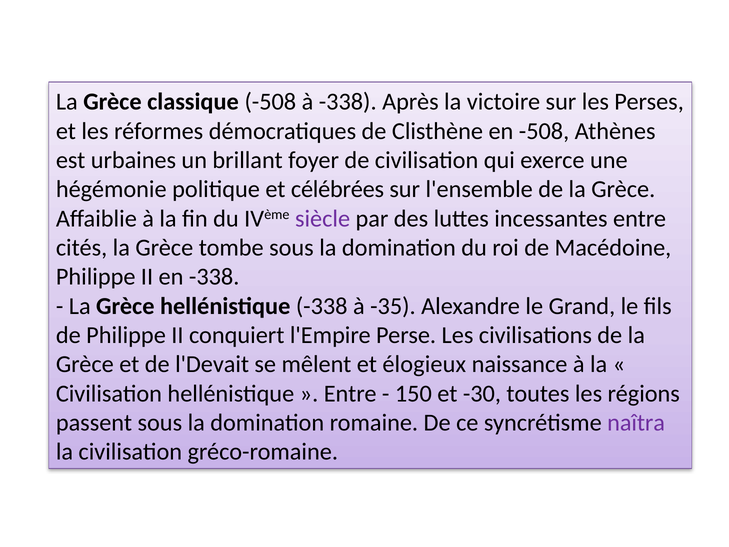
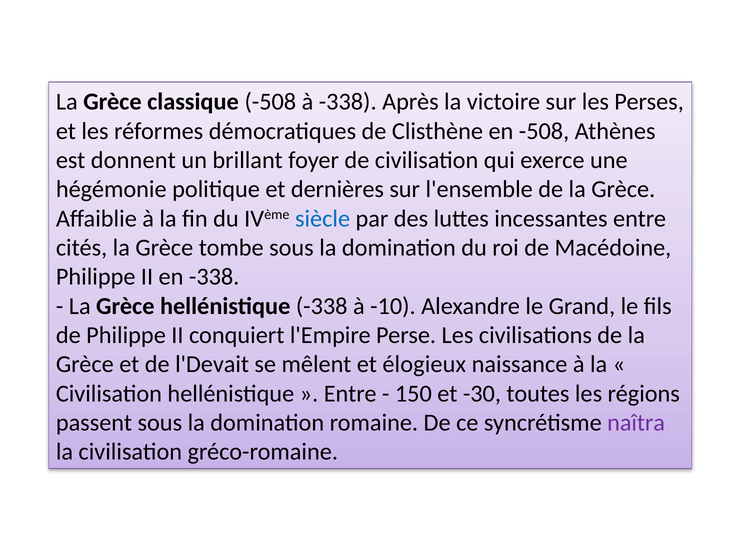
urbaines: urbaines -> donnent
célébrées: célébrées -> dernières
siècle colour: purple -> blue
-35: -35 -> -10
